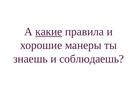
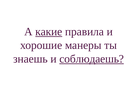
соблюдаешь underline: none -> present
